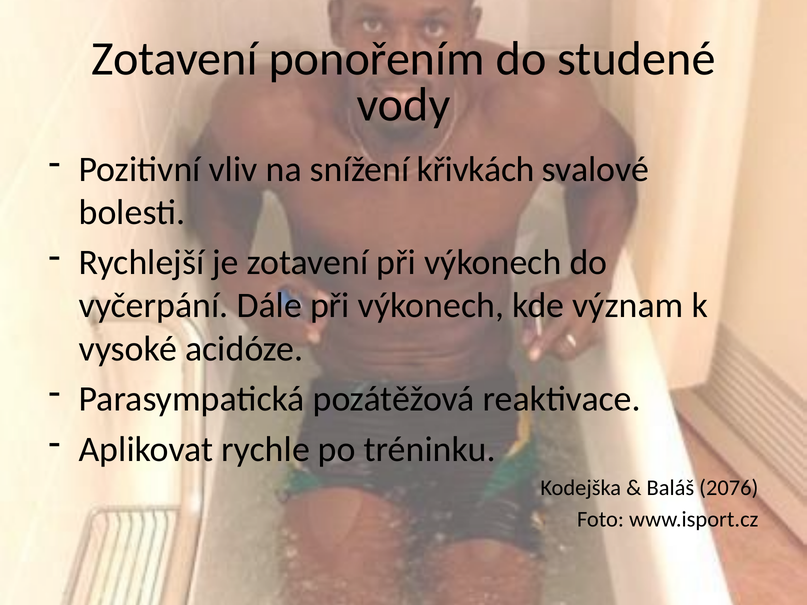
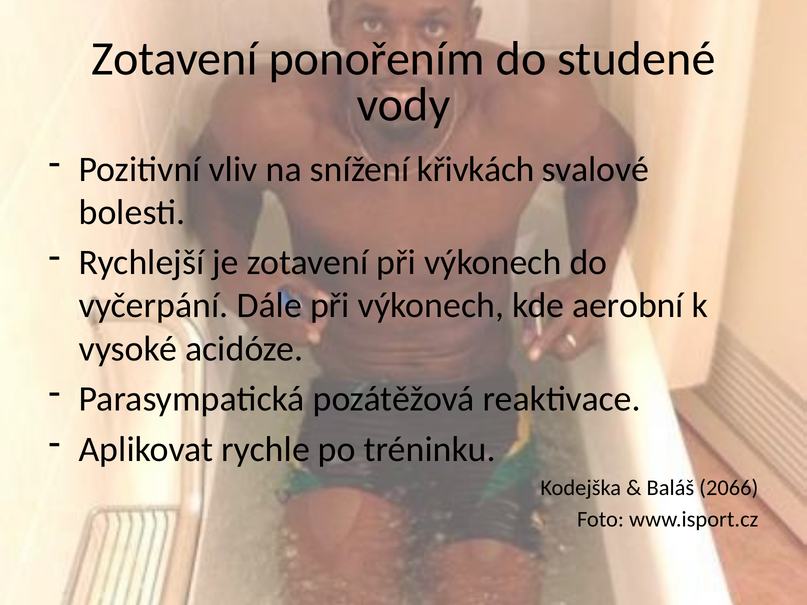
význam: význam -> aerobní
2076: 2076 -> 2066
